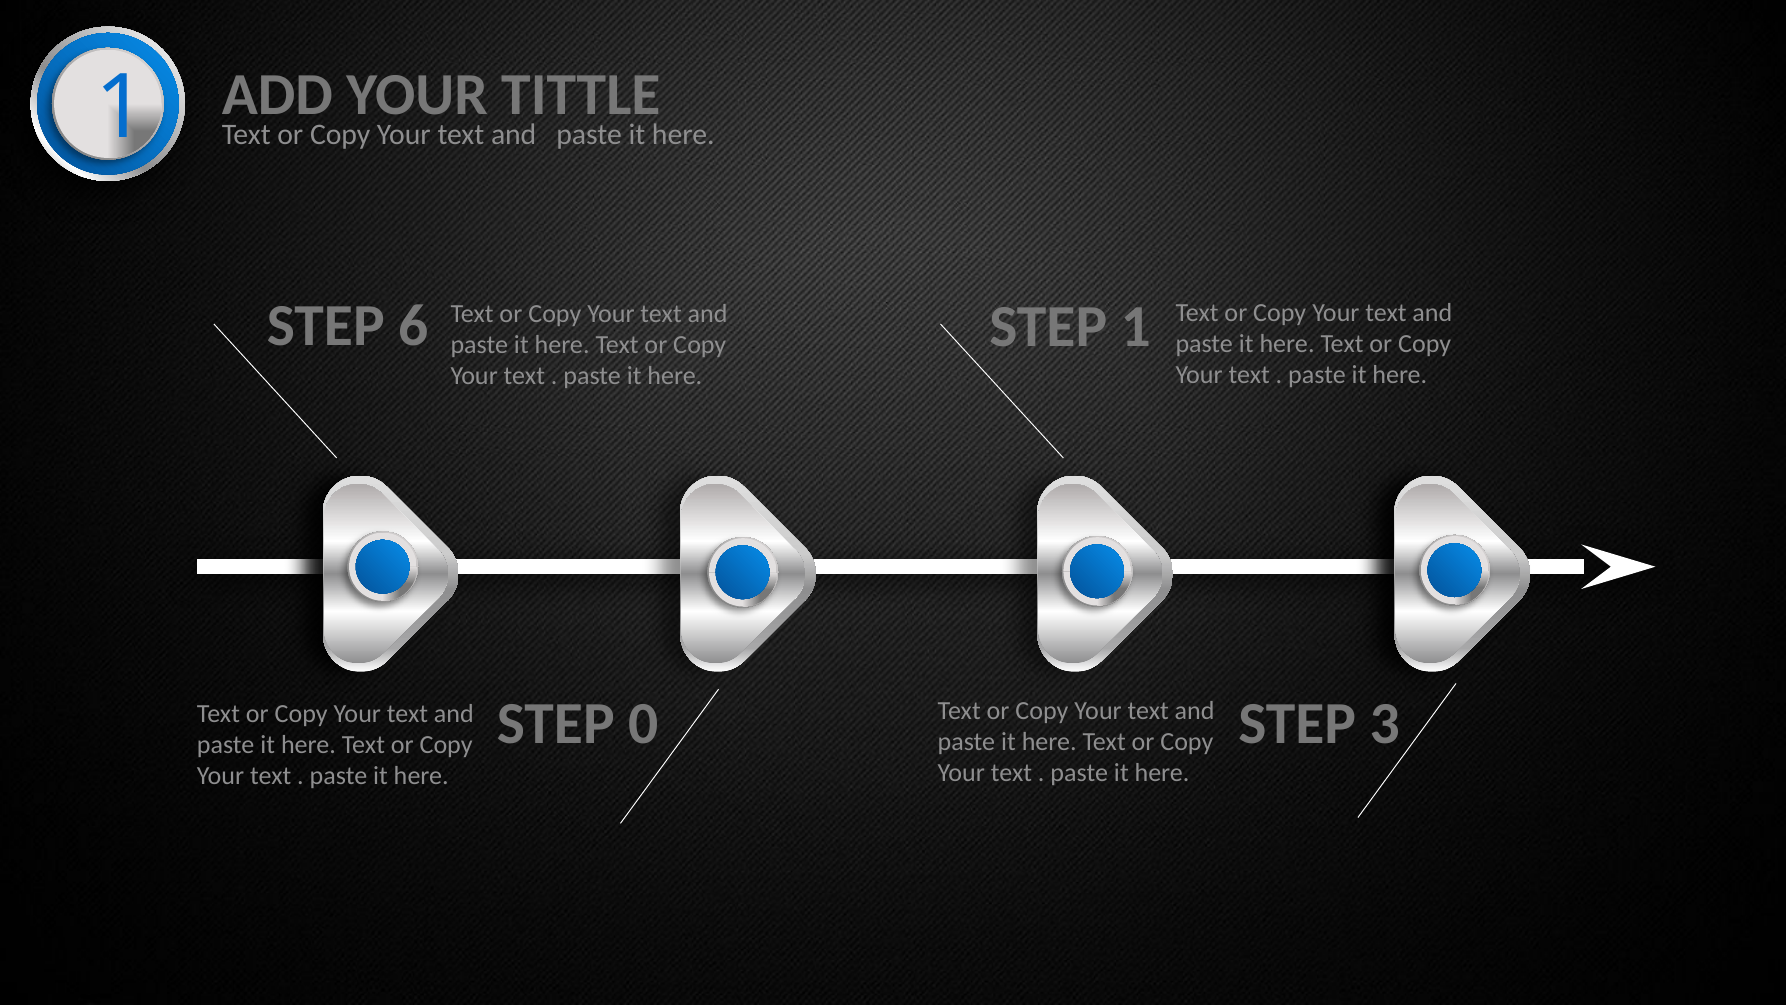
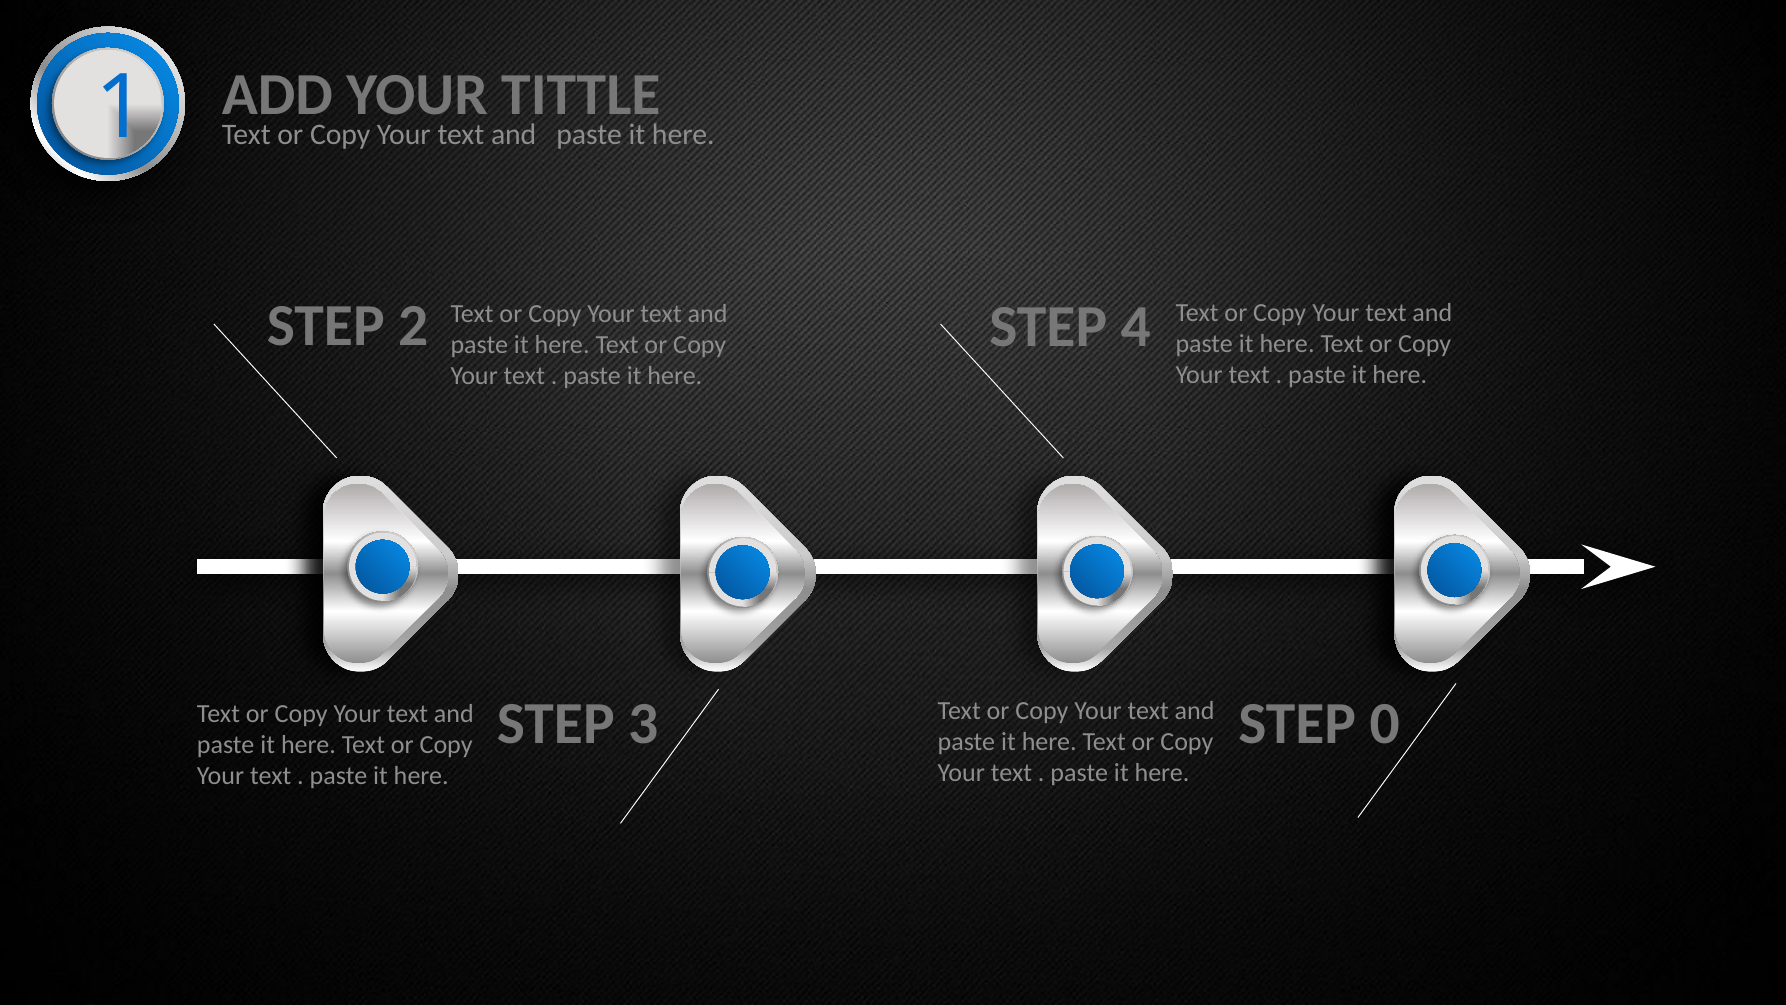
6: 6 -> 2
STEP 1: 1 -> 4
0: 0 -> 3
3: 3 -> 0
